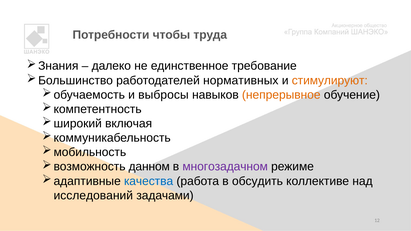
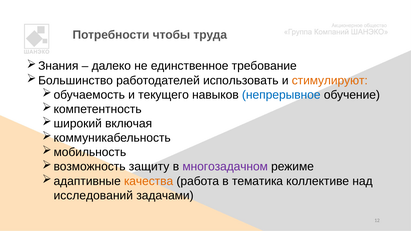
нормативных: нормативных -> использовать
выбросы: выбросы -> текущего
непрерывное colour: orange -> blue
данном: данном -> защиту
качества colour: blue -> orange
обсудить: обсудить -> тематика
